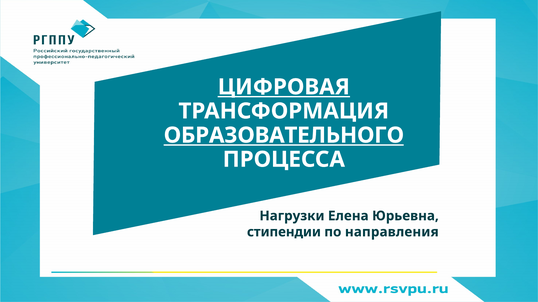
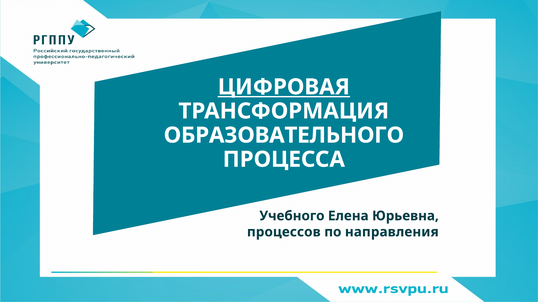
ОБРАЗОВАТЕЛЬНОГО underline: present -> none
Нагрузки: Нагрузки -> Учебного
стипендии: стипендии -> процессов
